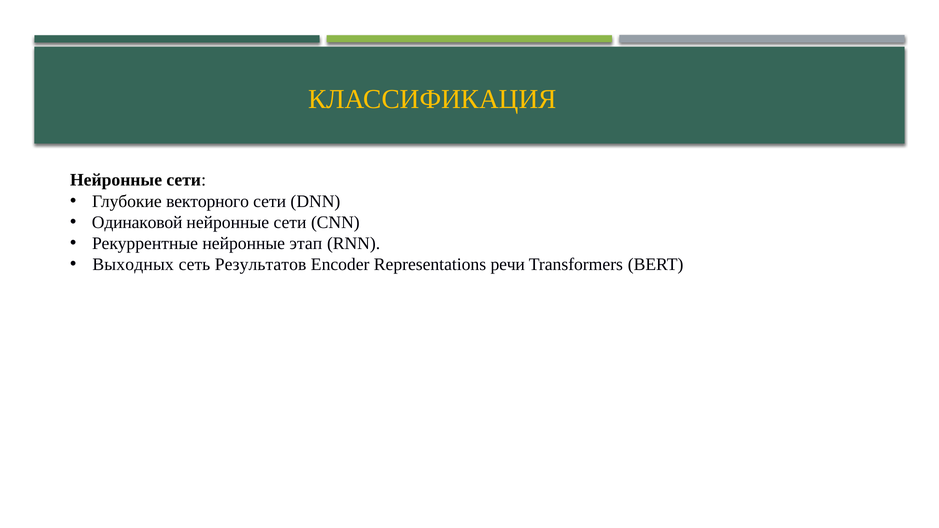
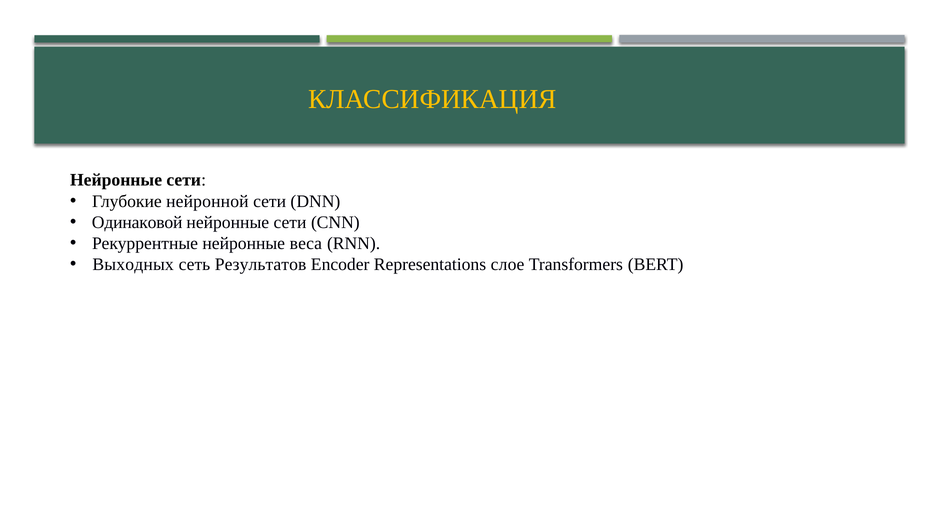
векторного: векторного -> нейронной
этап: этап -> веса
речи: речи -> слое
